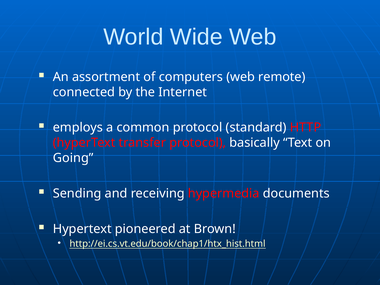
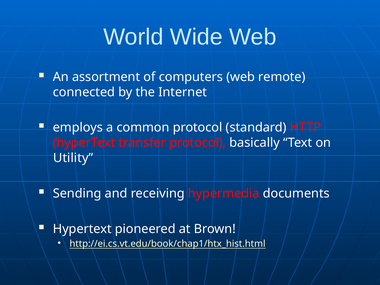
Going: Going -> Utility
